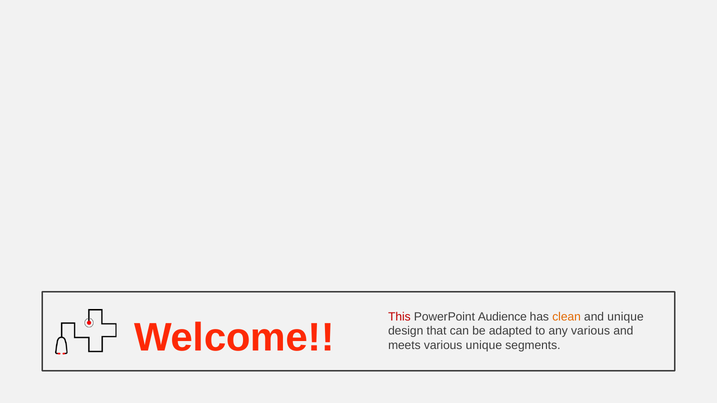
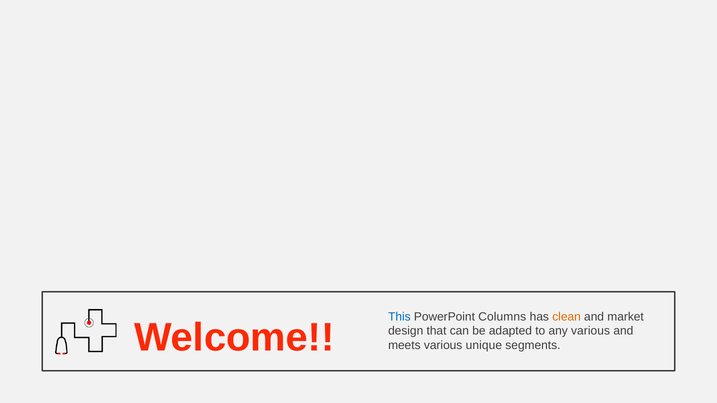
This colour: red -> blue
Audience: Audience -> Columns
and unique: unique -> market
